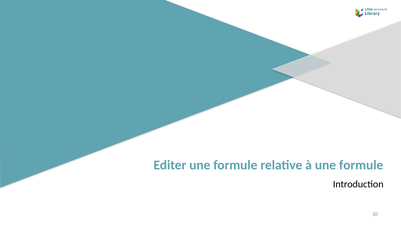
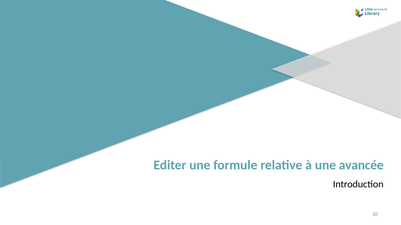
à une formule: formule -> avancée
